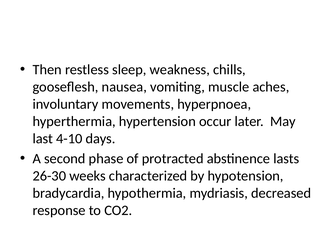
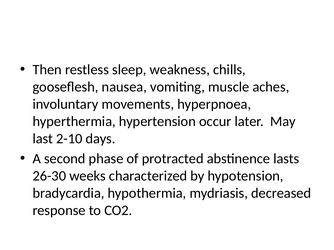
4-10: 4-10 -> 2-10
